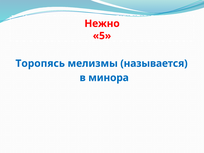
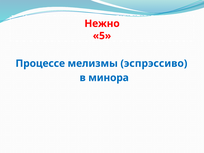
Торопясь: Торопясь -> Процессе
называется: называется -> эспрэссиво
